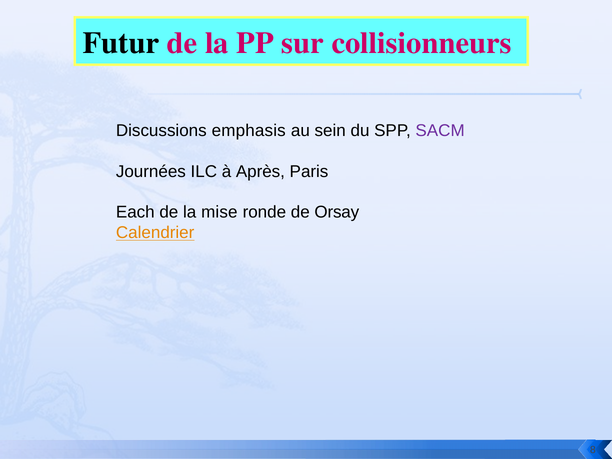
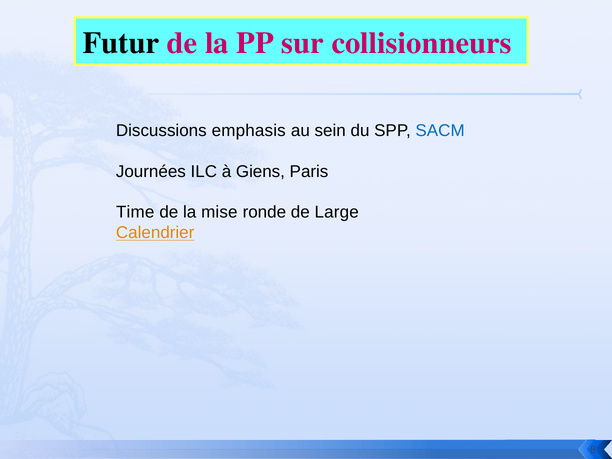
SACM colour: purple -> blue
Après: Après -> Giens
Each: Each -> Time
Orsay: Orsay -> Large
